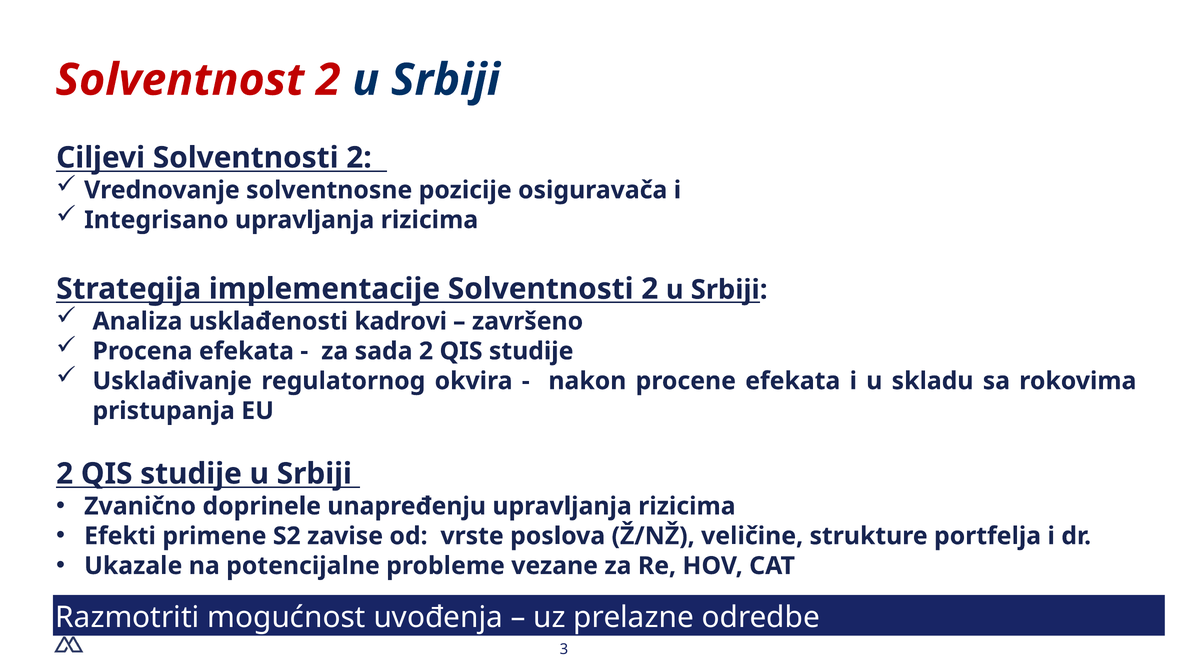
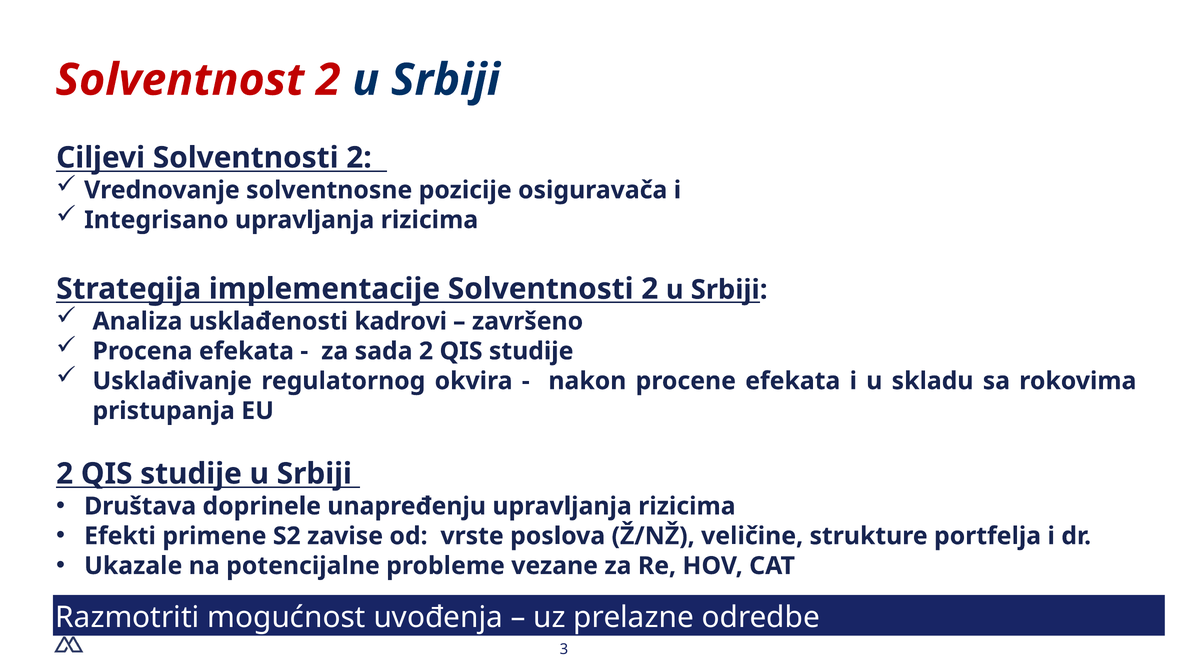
Zvanično: Zvanično -> Društava
